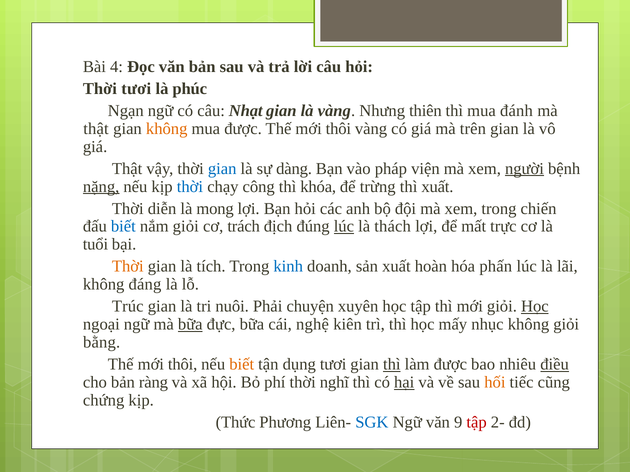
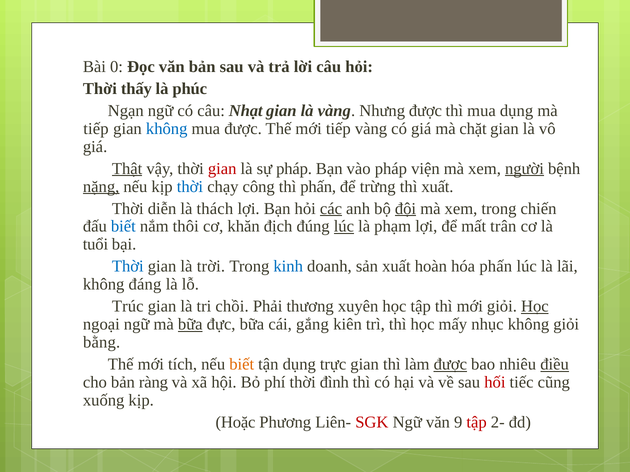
4: 4 -> 0
Thời tươi: tươi -> thấy
Nhưng thiên: thiên -> được
mua đánh: đánh -> dụng
thật at (96, 129): thật -> tiếp
không at (167, 129) colour: orange -> blue
được Thế mới thôi: thôi -> tiếp
trên: trên -> chặt
Thật at (127, 169) underline: none -> present
gian at (222, 169) colour: blue -> red
sự dàng: dàng -> pháp
thì khóa: khóa -> phấn
mong: mong -> thách
các underline: none -> present
đội underline: none -> present
nắm giỏi: giỏi -> thôi
trách: trách -> khăn
thách: thách -> phạm
trực: trực -> trân
Thời at (128, 267) colour: orange -> blue
tích: tích -> trời
nuôi: nuôi -> chồi
chuyện: chuyện -> thương
nghệ: nghệ -> gắng
thôi at (183, 365): thôi -> tích
dụng tươi: tươi -> trực
thì at (392, 365) underline: present -> none
được at (450, 365) underline: none -> present
nghĩ: nghĩ -> đình
hại underline: present -> none
hối colour: orange -> red
chứng: chứng -> xuống
Thức: Thức -> Hoặc
SGK colour: blue -> red
